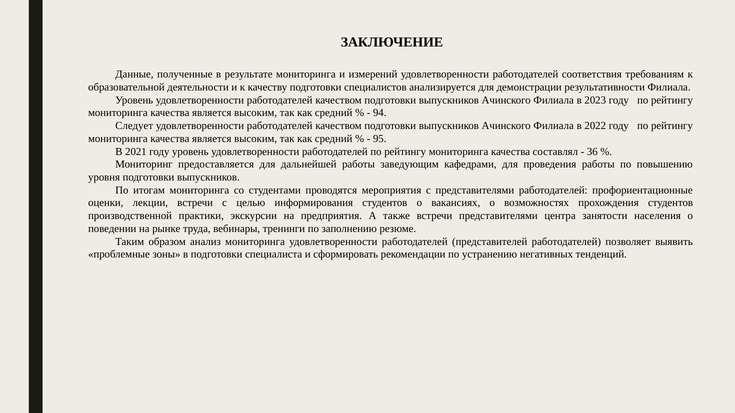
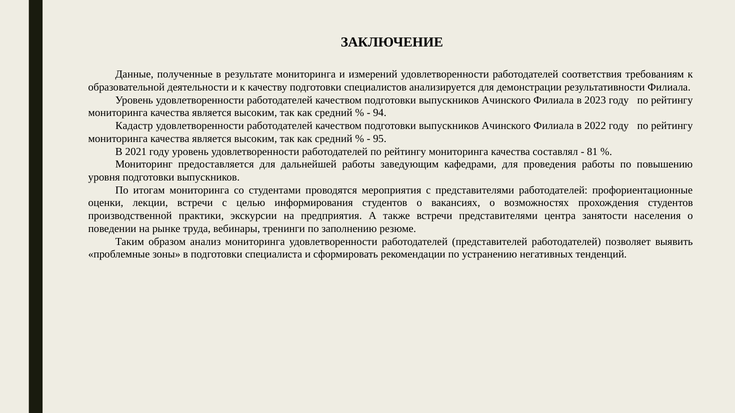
Следует: Следует -> Кадастр
36: 36 -> 81
